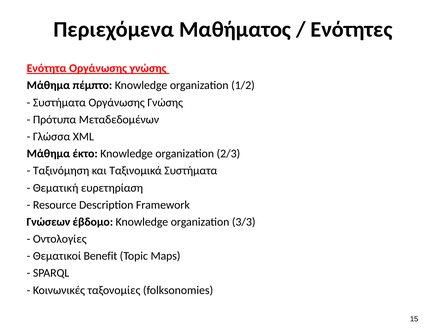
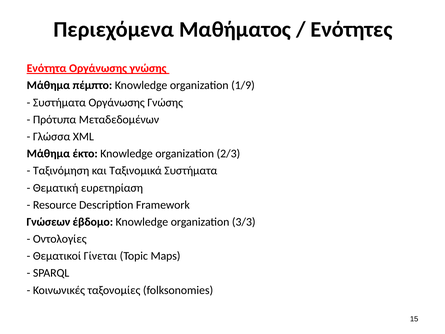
1/2: 1/2 -> 1/9
Benefit: Benefit -> Γίνεται
